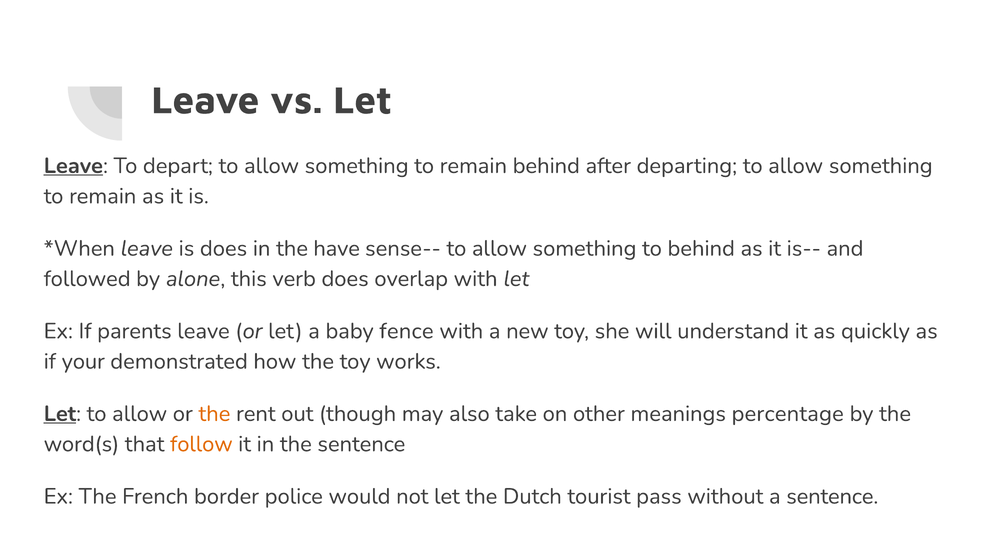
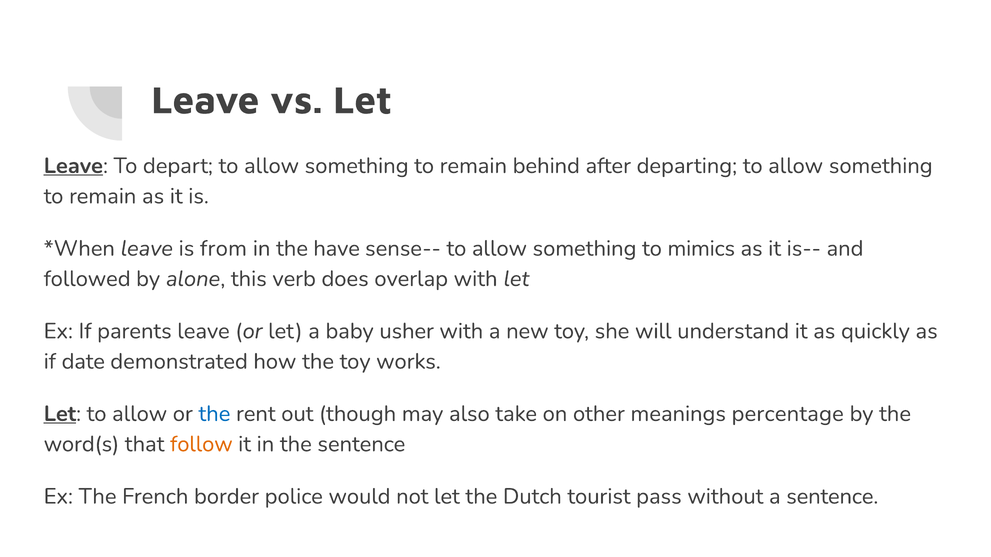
is does: does -> from
to behind: behind -> mimics
fence: fence -> usher
your: your -> date
the at (214, 414) colour: orange -> blue
